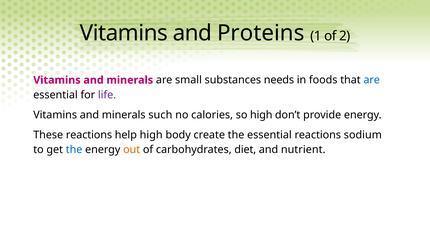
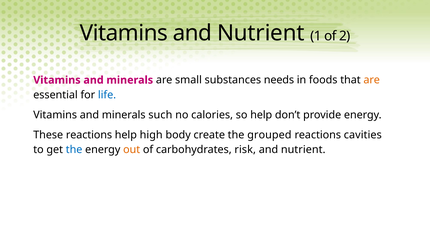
Vitamins and Proteins: Proteins -> Nutrient
are at (372, 80) colour: blue -> orange
life colour: purple -> blue
so high: high -> help
the essential: essential -> grouped
sodium: sodium -> cavities
diet: diet -> risk
